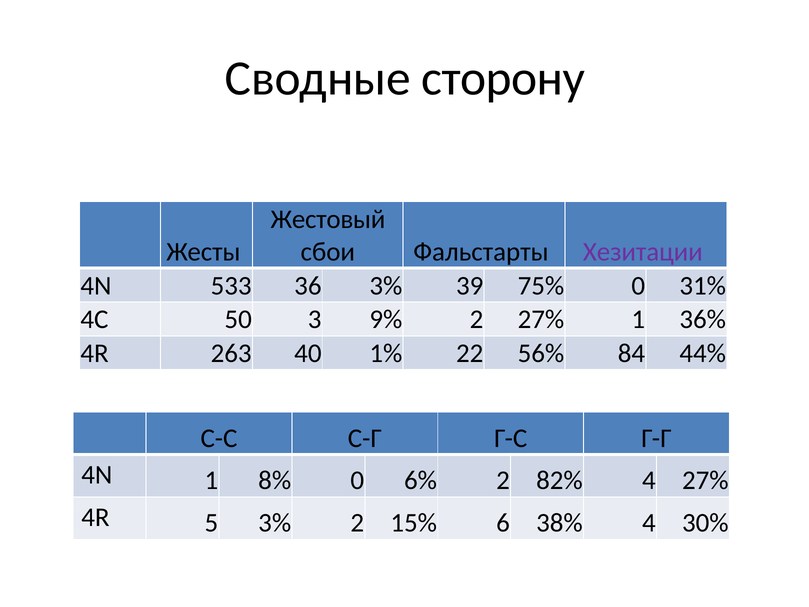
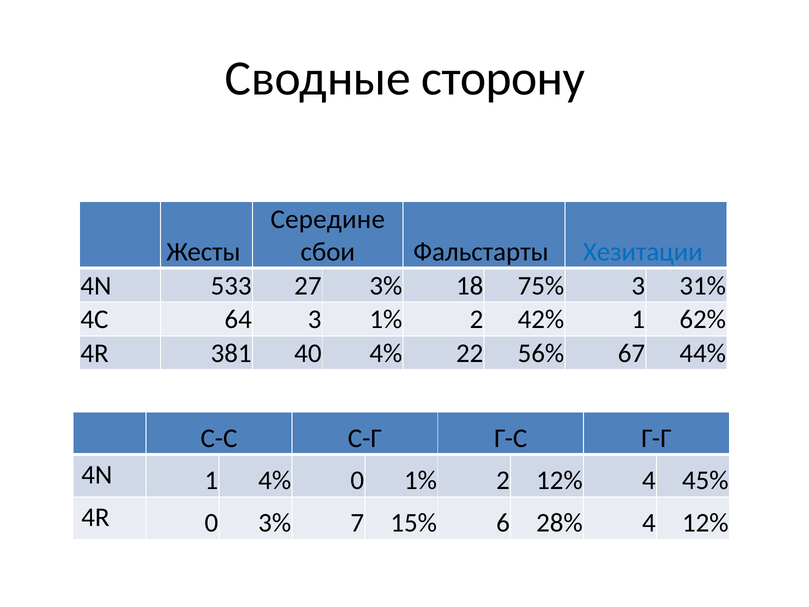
Жестовый: Жестовый -> Середине
Хезитации colour: purple -> blue
36: 36 -> 27
39: 39 -> 18
75% 0: 0 -> 3
50: 50 -> 64
3 9%: 9% -> 1%
2 27%: 27% -> 42%
36%: 36% -> 62%
263: 263 -> 381
40 1%: 1% -> 4%
84: 84 -> 67
1 8%: 8% -> 4%
0 6%: 6% -> 1%
2 82%: 82% -> 12%
4 27%: 27% -> 45%
4R 5: 5 -> 0
3% 2: 2 -> 7
38%: 38% -> 28%
4 30%: 30% -> 12%
